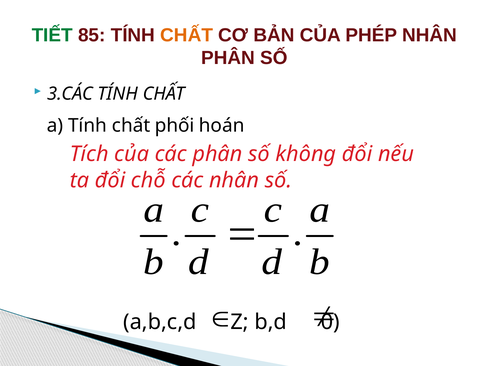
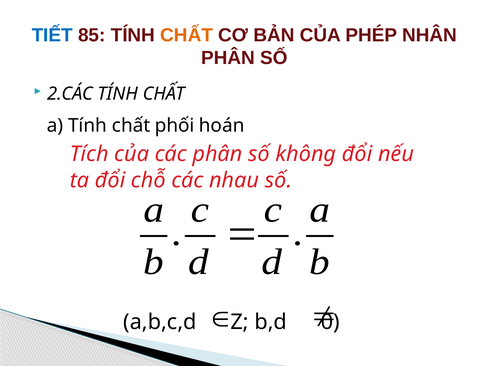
TIẾT colour: green -> blue
3.CÁC: 3.CÁC -> 2.CÁC
các nhân: nhân -> nhau
